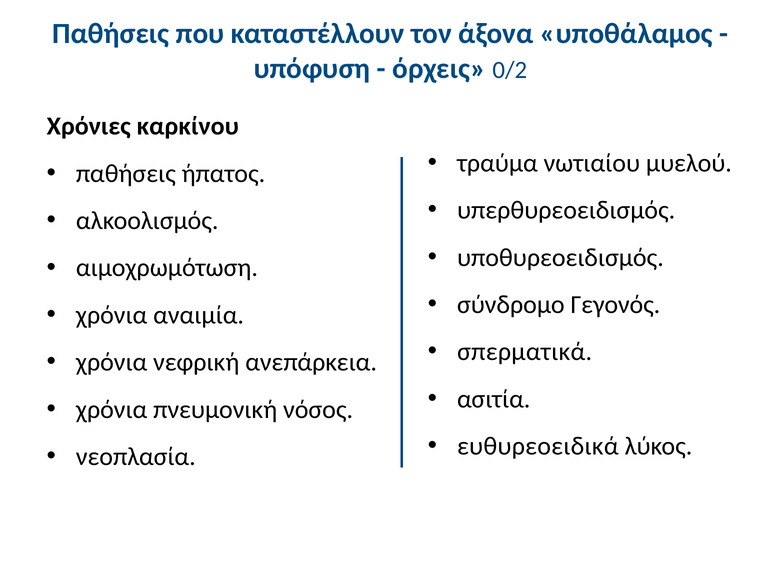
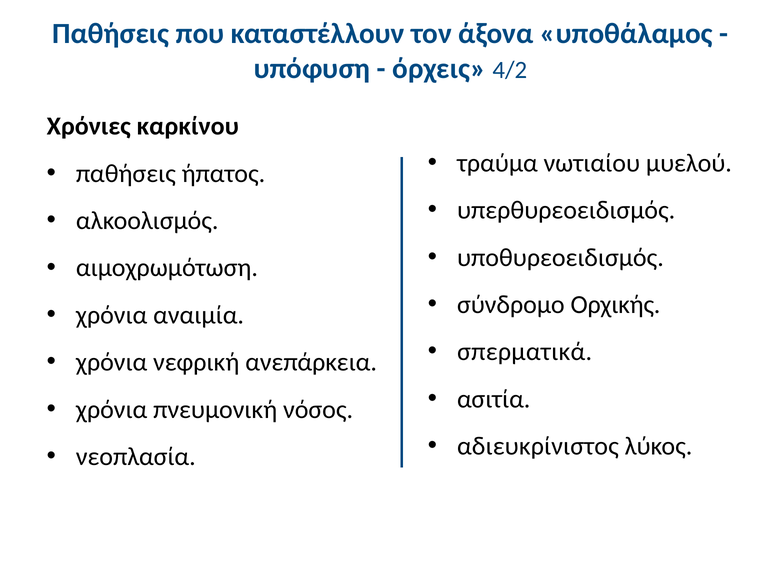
0/2: 0/2 -> 4/2
Γεγονός: Γεγονός -> Ορχικής
ευθυρεοειδικά: ευθυρεοειδικά -> αδιευκρίνιστος
